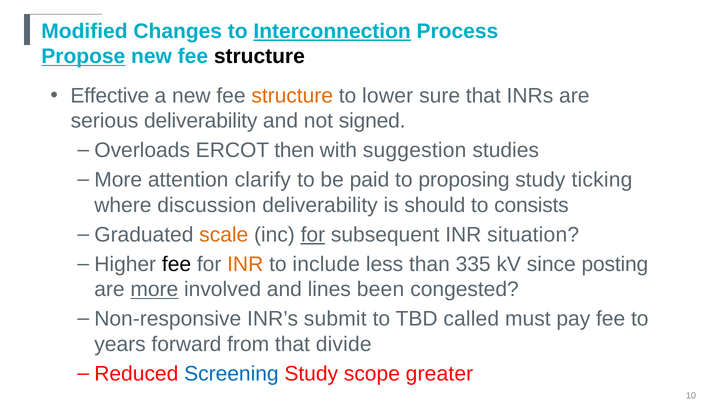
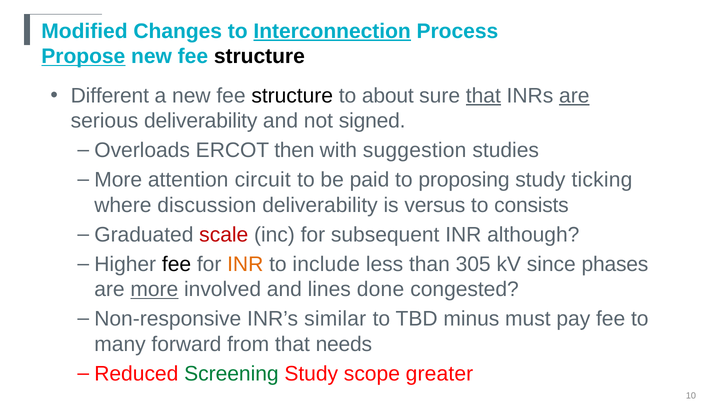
Effective: Effective -> Different
structure at (292, 96) colour: orange -> black
lower: lower -> about
that at (483, 96) underline: none -> present
are at (574, 96) underline: none -> present
clarify: clarify -> circuit
should: should -> versus
scale colour: orange -> red
for at (313, 234) underline: present -> none
situation: situation -> although
335: 335 -> 305
posting: posting -> phases
been: been -> done
submit: submit -> similar
called: called -> minus
years: years -> many
divide: divide -> needs
Screening colour: blue -> green
